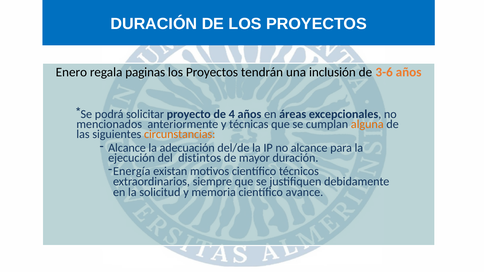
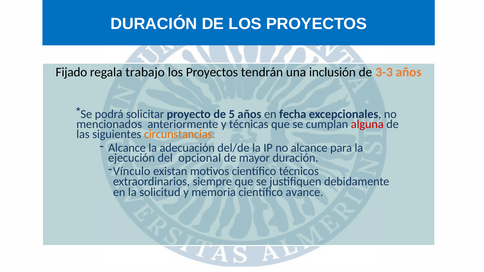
Enero: Enero -> Fijado
paginas: paginas -> trabajo
3-6: 3-6 -> 3-3
4: 4 -> 5
áreas: áreas -> fecha
alguna colour: orange -> red
distintos: distintos -> opcional
Energía: Energía -> Vínculo
